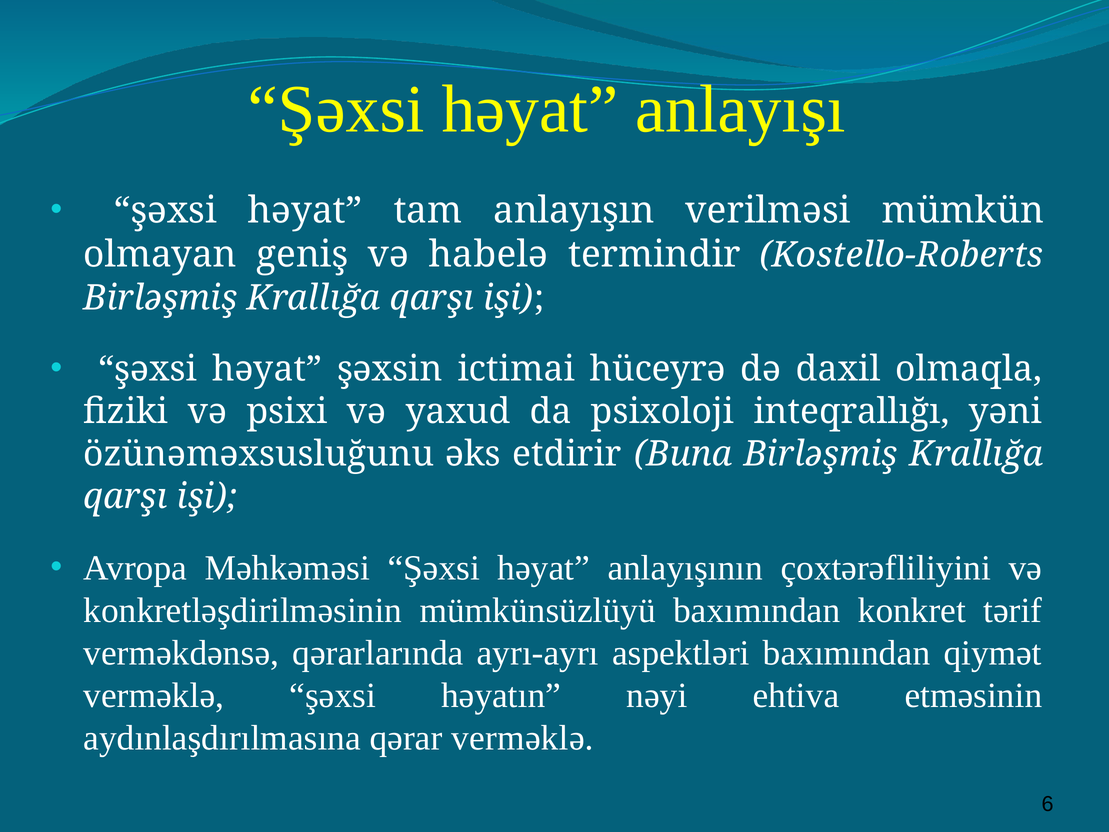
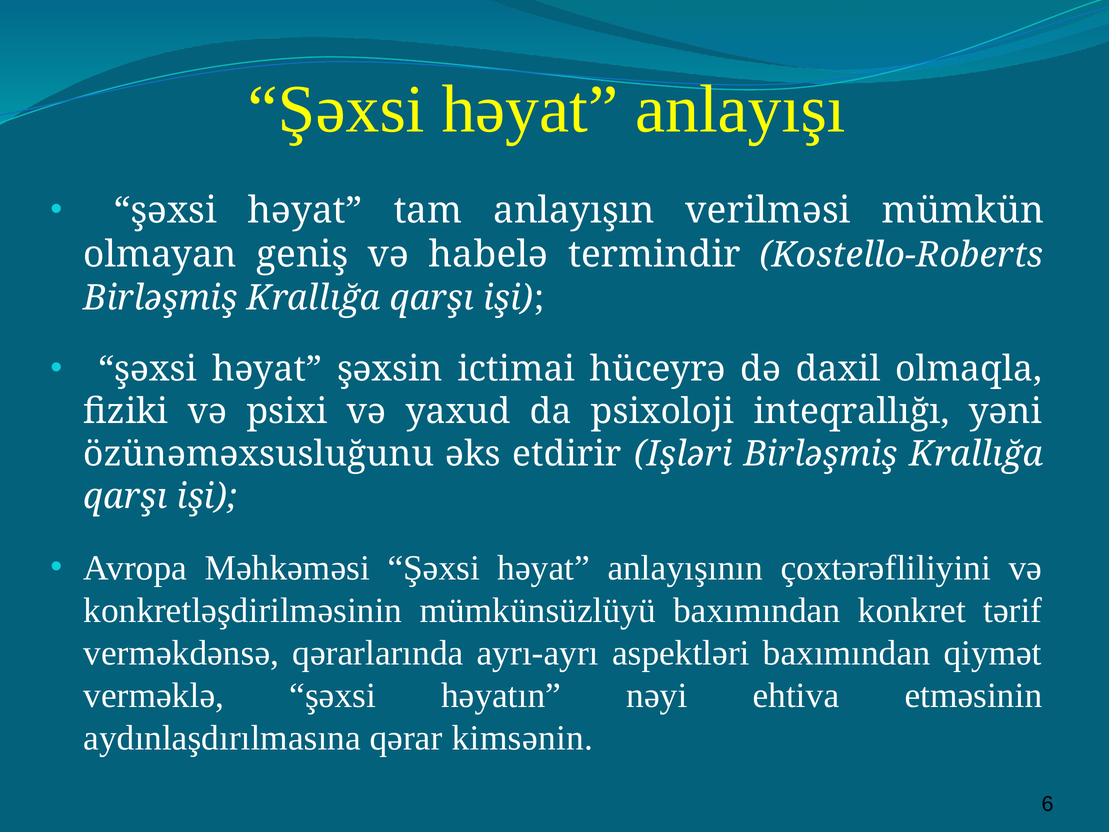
Buna: Buna -> Işləri
qərar verməklə: verməklə -> kimsənin
